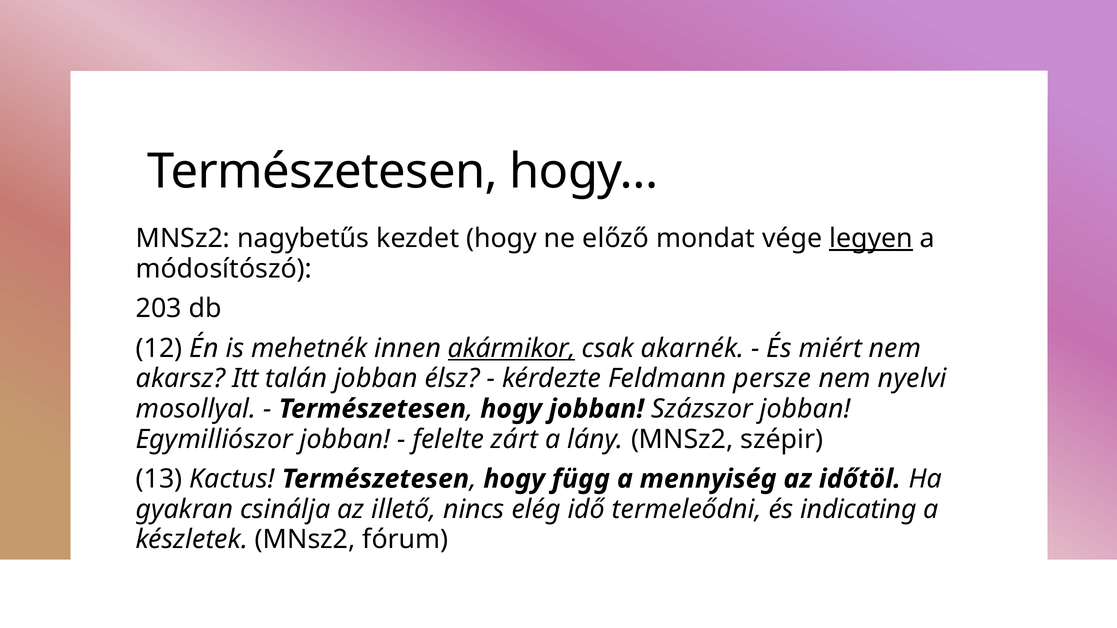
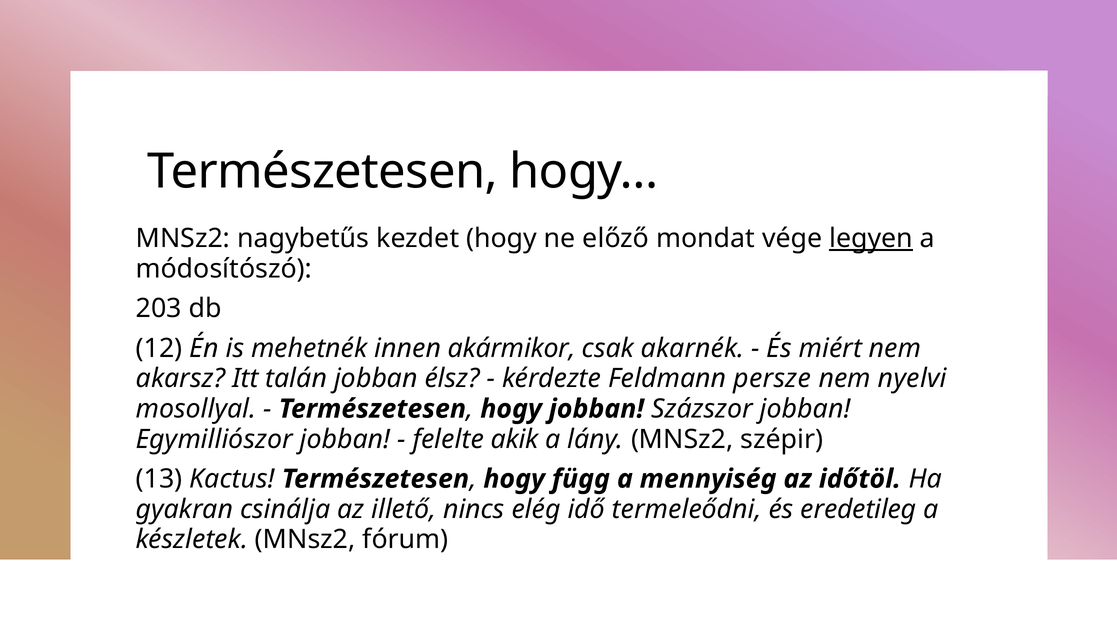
akármikor underline: present -> none
zárt: zárt -> akik
indicating: indicating -> eredetileg
